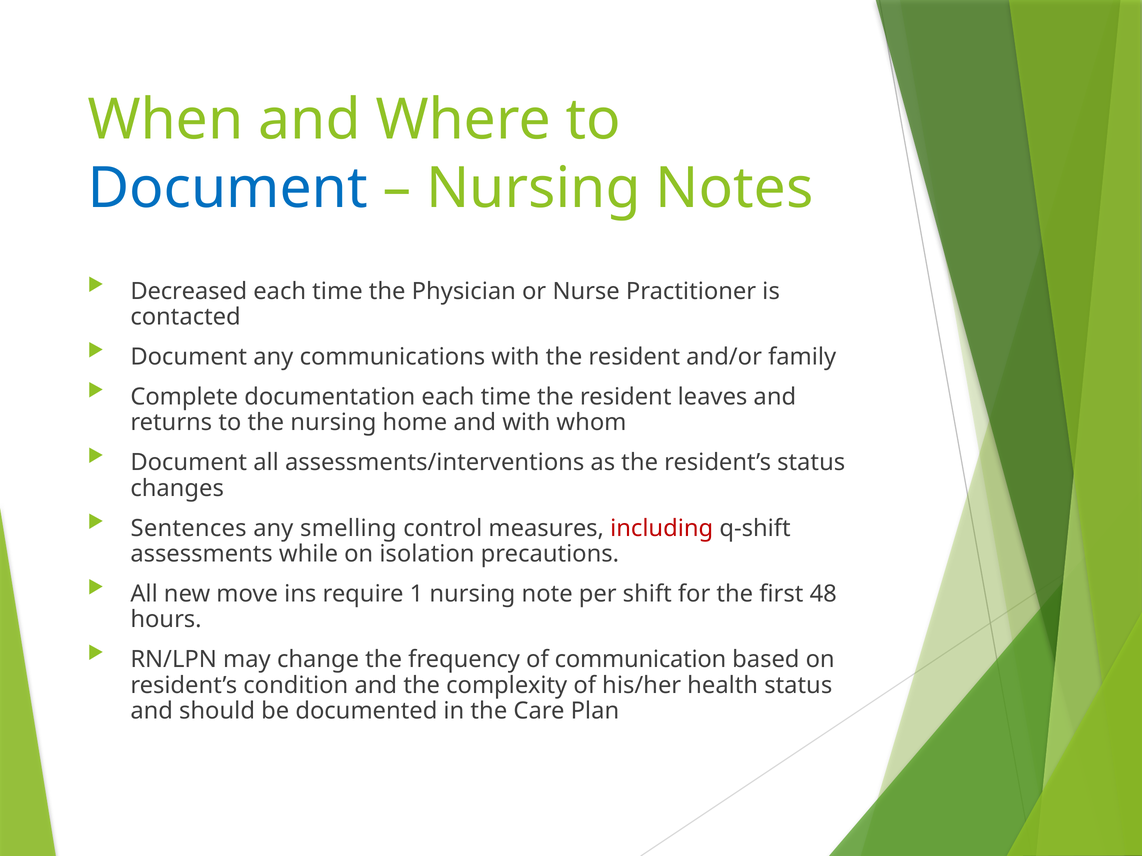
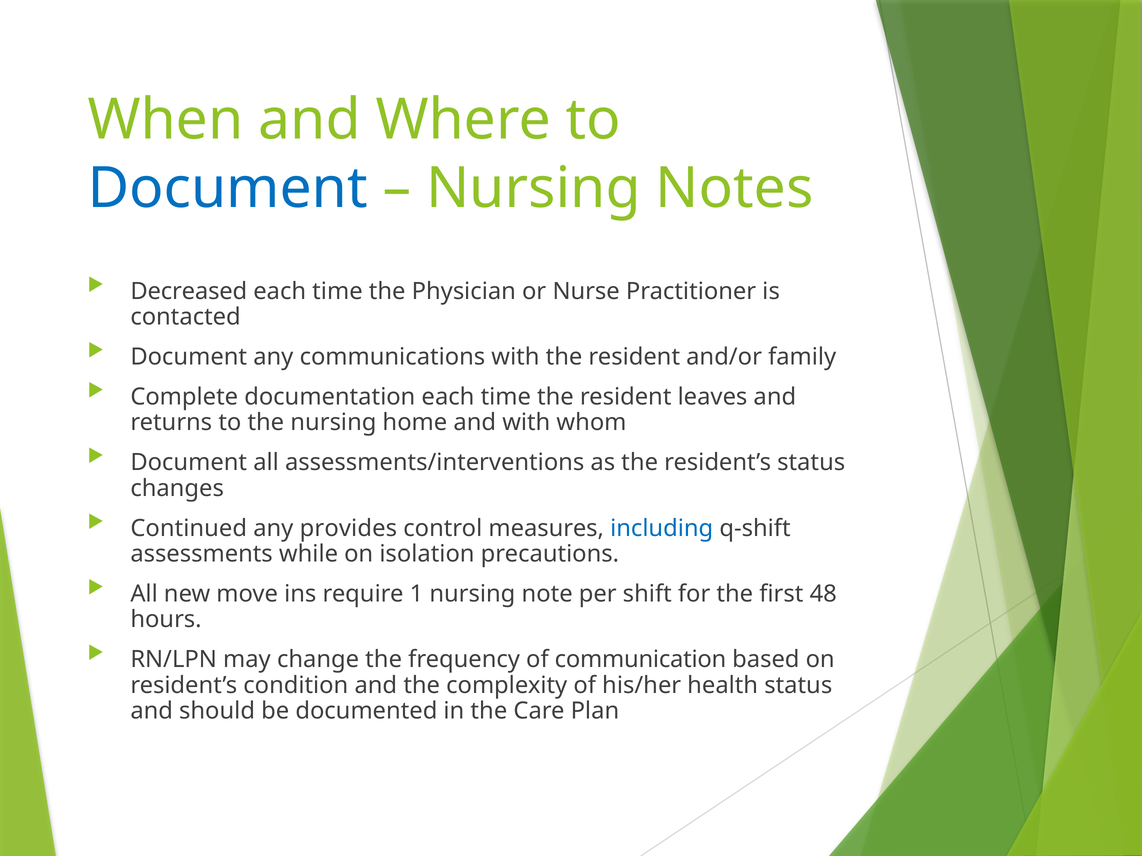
Sentences: Sentences -> Continued
smelling: smelling -> provides
including colour: red -> blue
